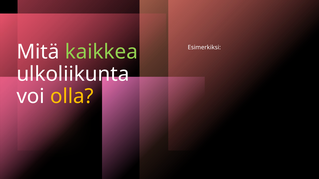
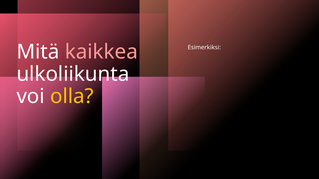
kaikkea colour: light green -> pink
